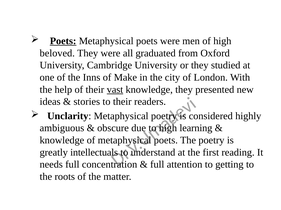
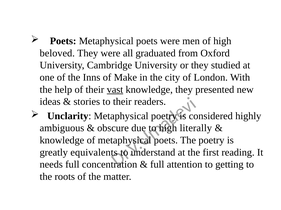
Poets at (63, 41) underline: present -> none
learning: learning -> literally
intellectuals: intellectuals -> equivalents
